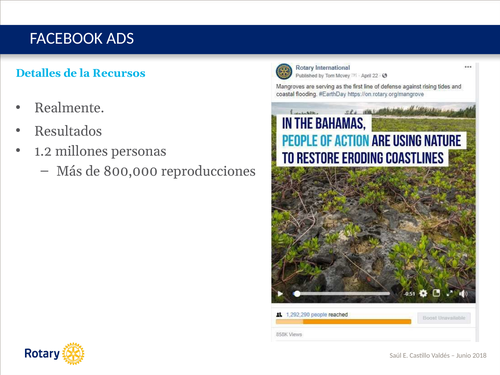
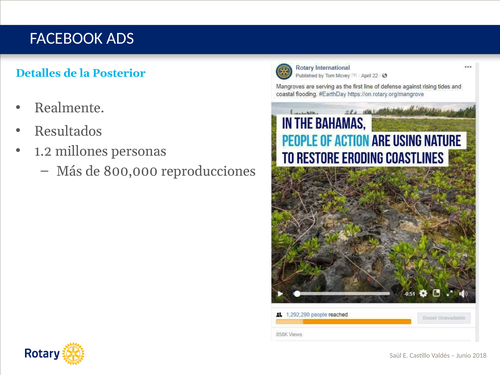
Recursos: Recursos -> Posterior
